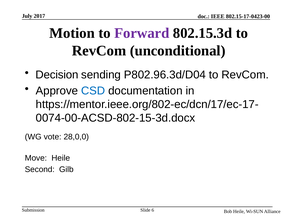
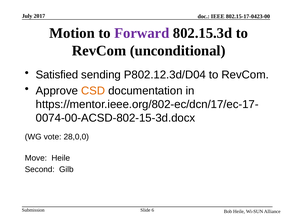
Decision: Decision -> Satisfied
P802.96.3d/D04: P802.96.3d/D04 -> P802.12.3d/D04
CSD colour: blue -> orange
